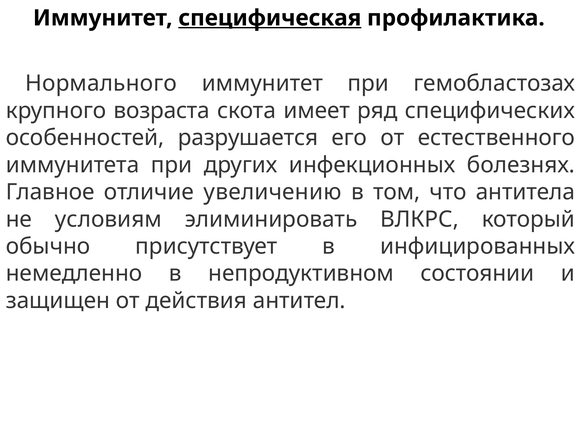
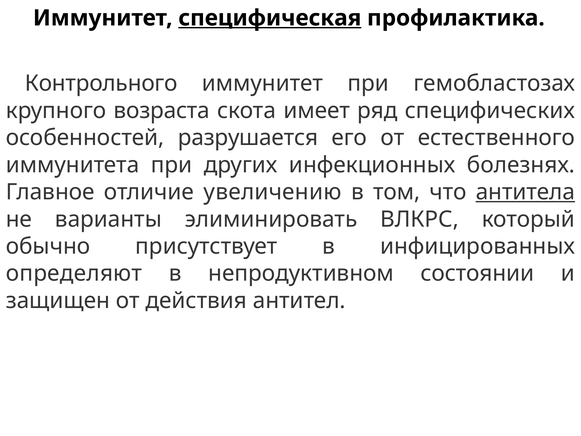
Нормального: Нормального -> Контрольного
антитела underline: none -> present
условиям: условиям -> варианты
немедленно: немедленно -> определяют
